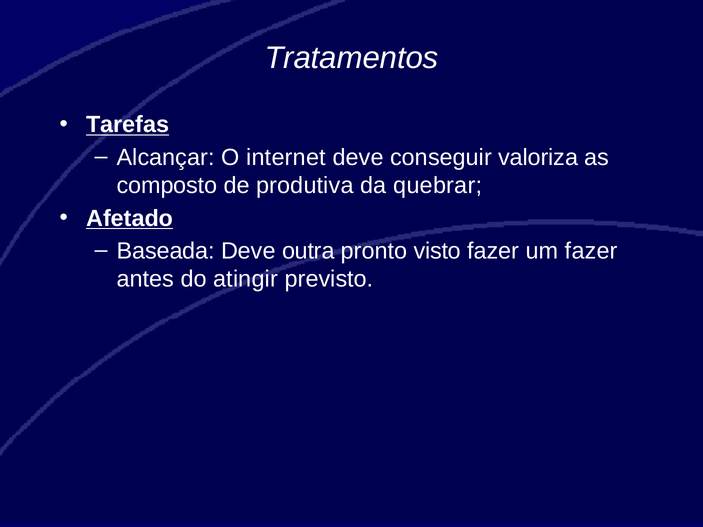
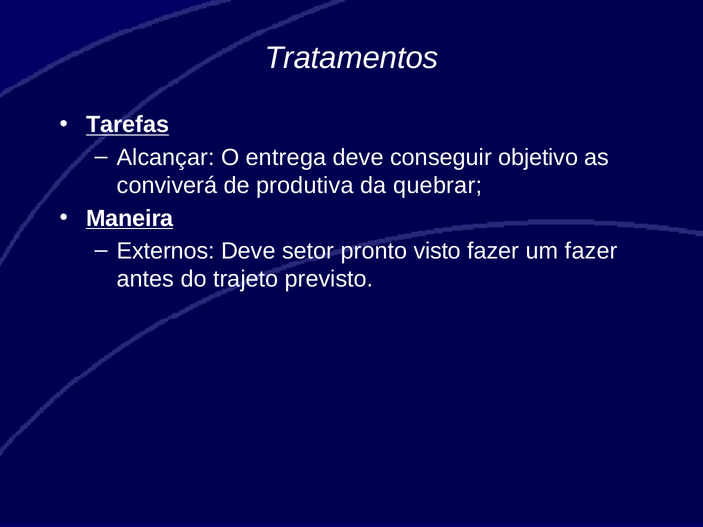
internet: internet -> entrega
valoriza: valoriza -> objetivo
composto: composto -> conviverá
Afetado: Afetado -> Maneira
Baseada: Baseada -> Externos
outra: outra -> setor
atingir: atingir -> trajeto
